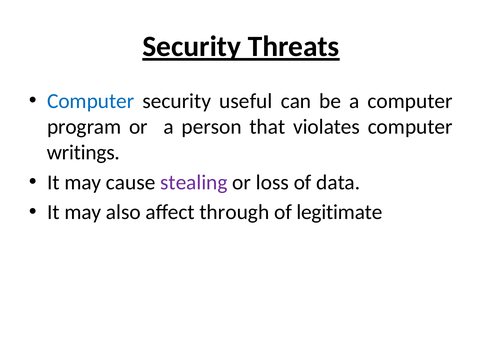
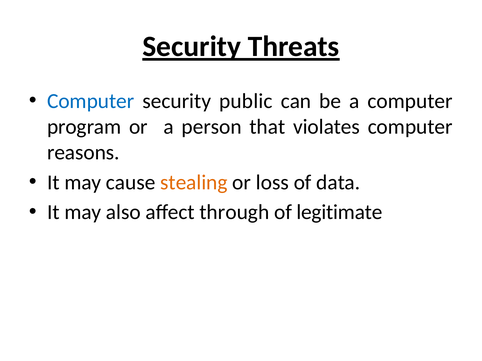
useful: useful -> public
writings: writings -> reasons
stealing colour: purple -> orange
